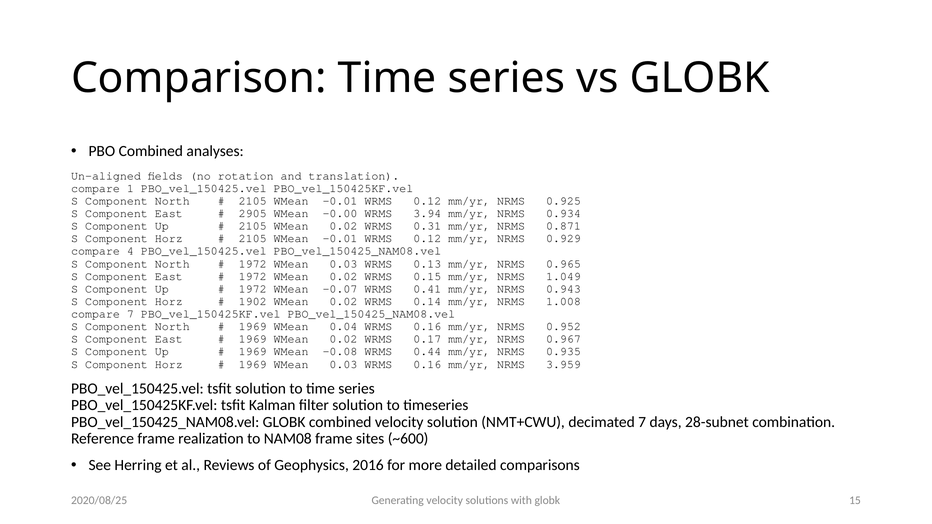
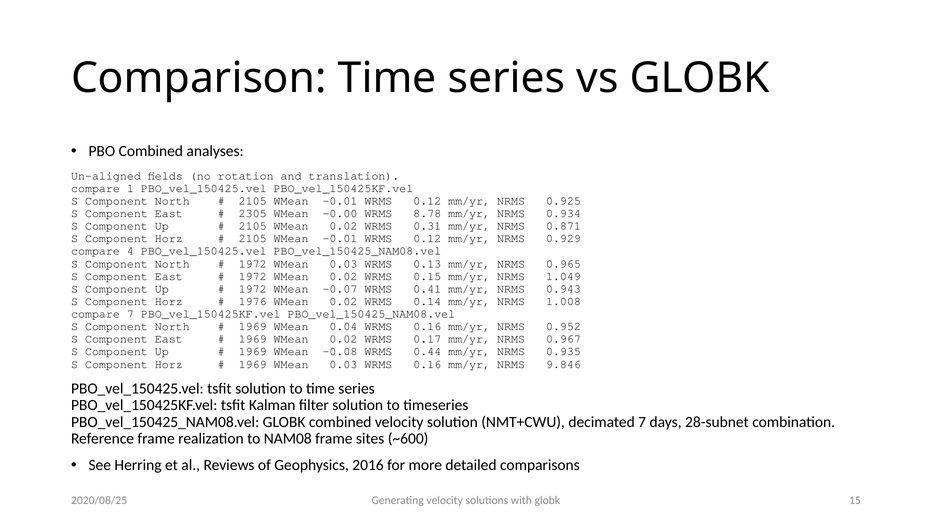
2905: 2905 -> 2305
3.94: 3.94 -> 8.78
1902: 1902 -> 1976
3.959: 3.959 -> 9.846
